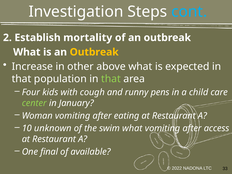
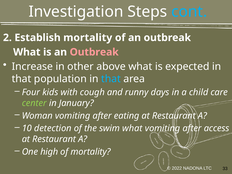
Outbreak at (94, 52) colour: yellow -> pink
that at (111, 79) colour: light green -> light blue
pens: pens -> days
unknown: unknown -> detection
final: final -> high
of available: available -> mortality
